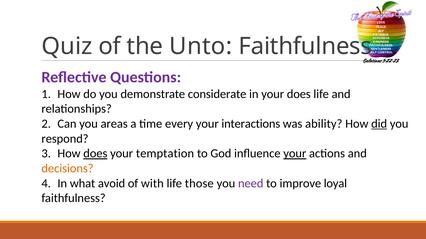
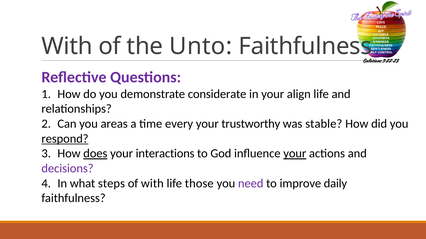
Quiz at (67, 46): Quiz -> With
your does: does -> align
interactions: interactions -> trustworthy
ability: ability -> stable
did underline: present -> none
respond underline: none -> present
temptation: temptation -> interactions
decisions colour: orange -> purple
avoid: avoid -> steps
loyal: loyal -> daily
